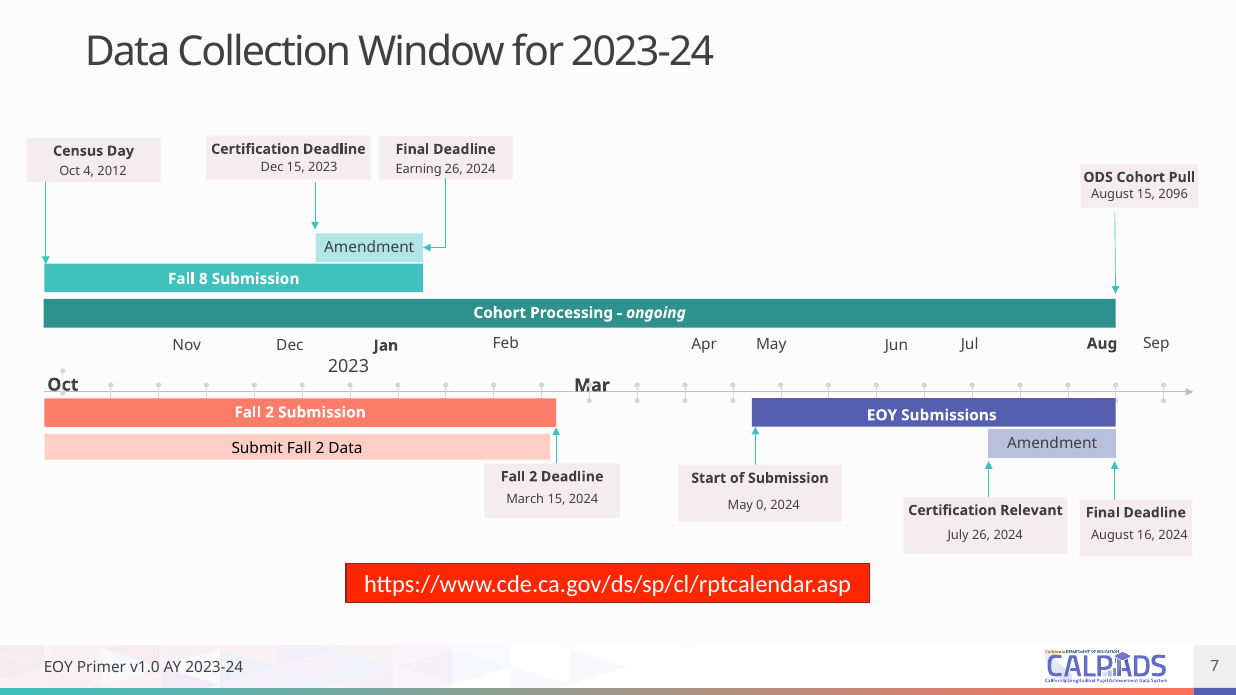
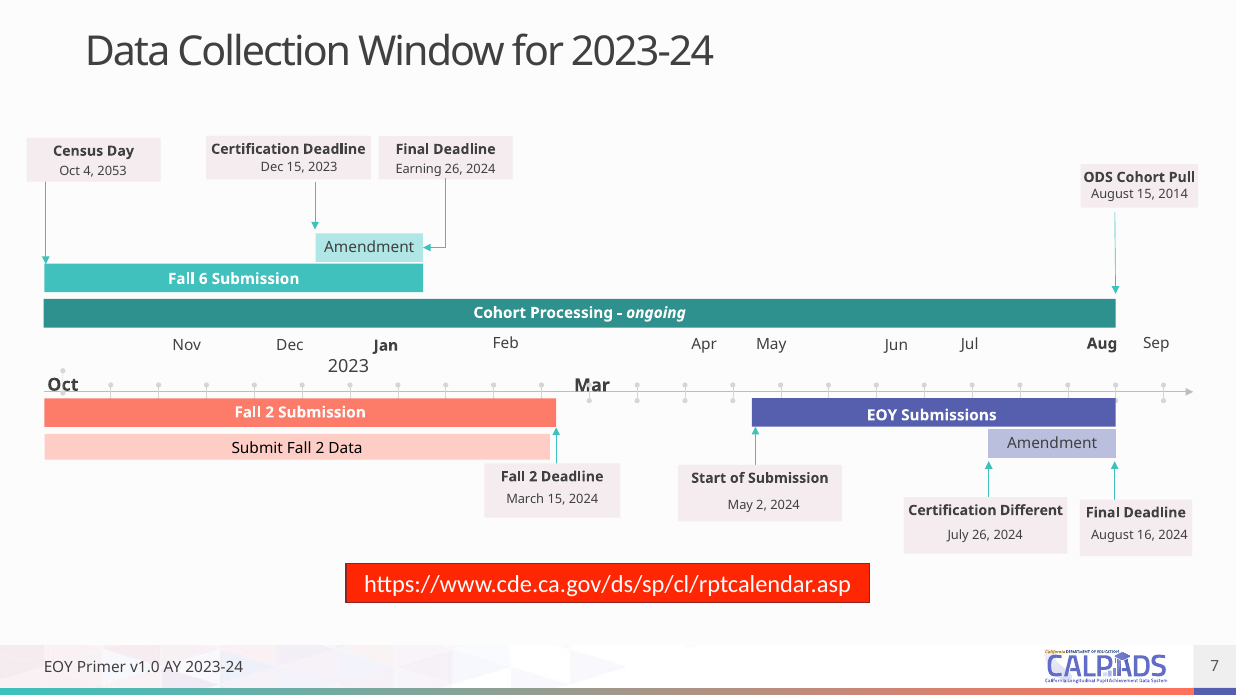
2012: 2012 -> 2053
2096: 2096 -> 2014
8: 8 -> 6
May 0: 0 -> 2
Relevant: Relevant -> Different
